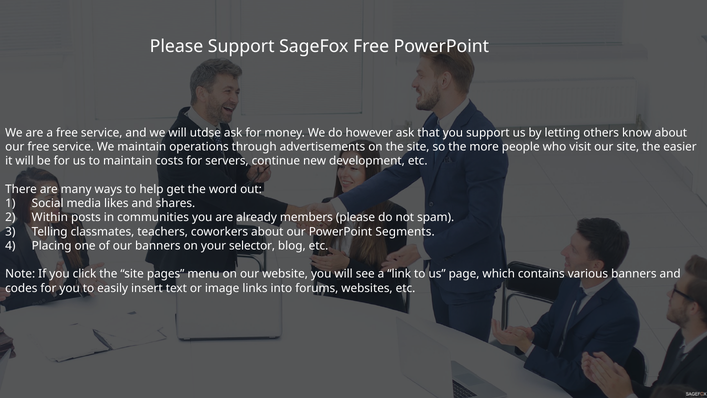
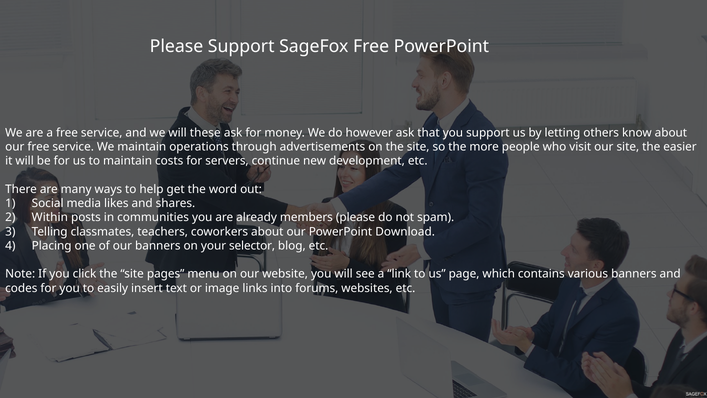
utdse: utdse -> these
Segments: Segments -> Download
